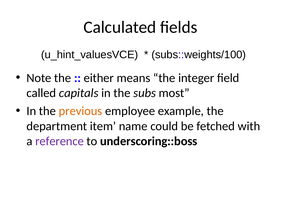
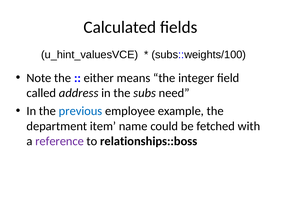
capitals: capitals -> address
most: most -> need
previous colour: orange -> blue
underscoring::boss: underscoring::boss -> relationships::boss
